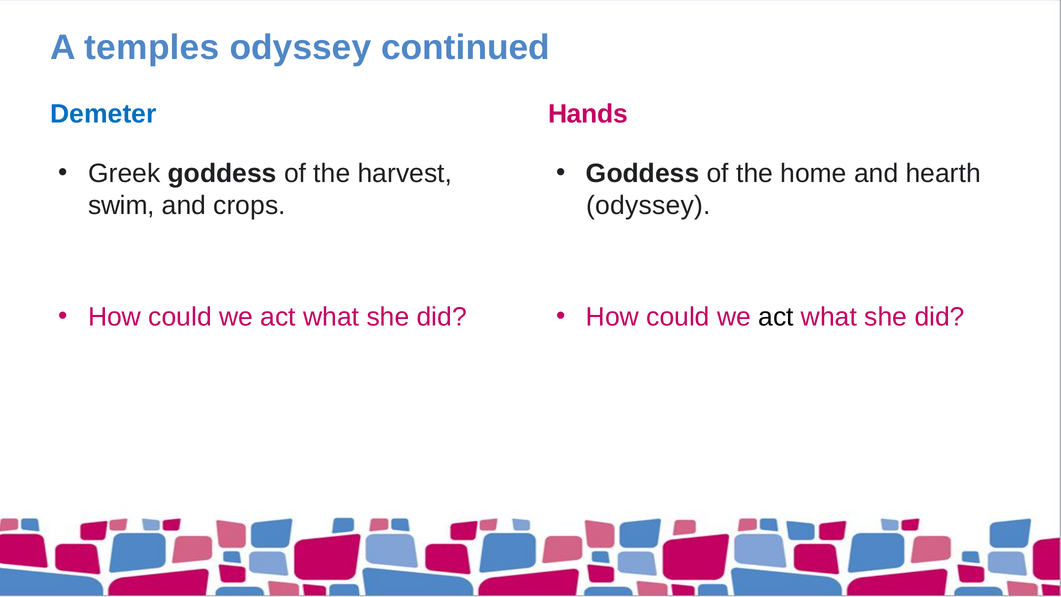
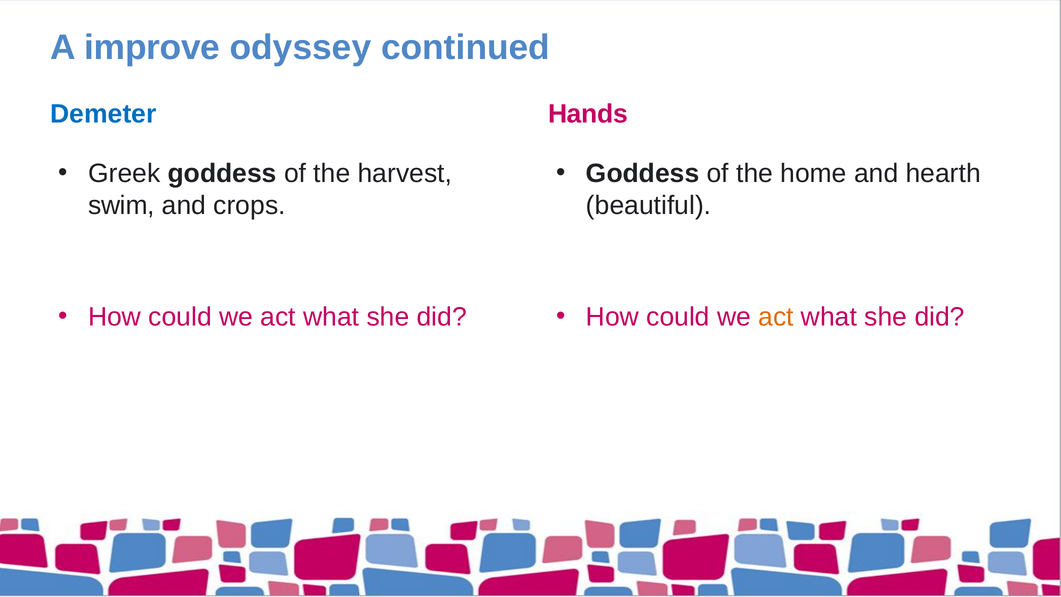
temples: temples -> improve
odyssey at (648, 205): odyssey -> beautiful
act at (776, 317) colour: black -> orange
